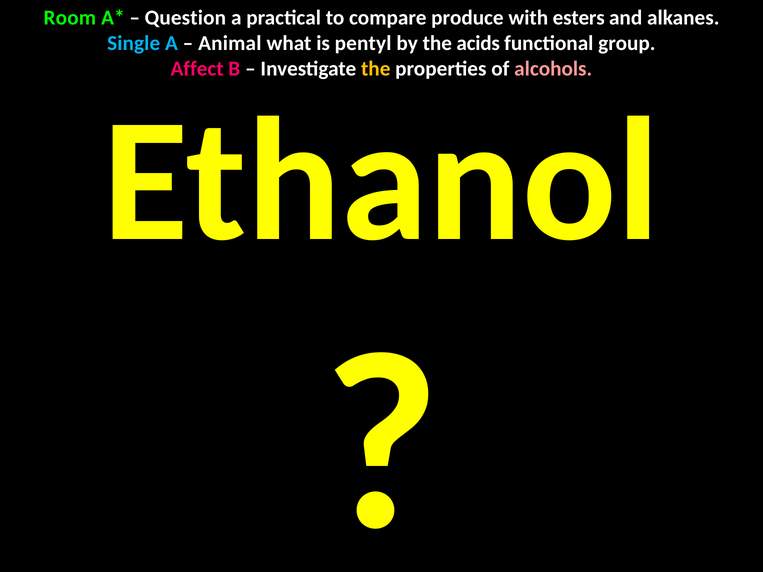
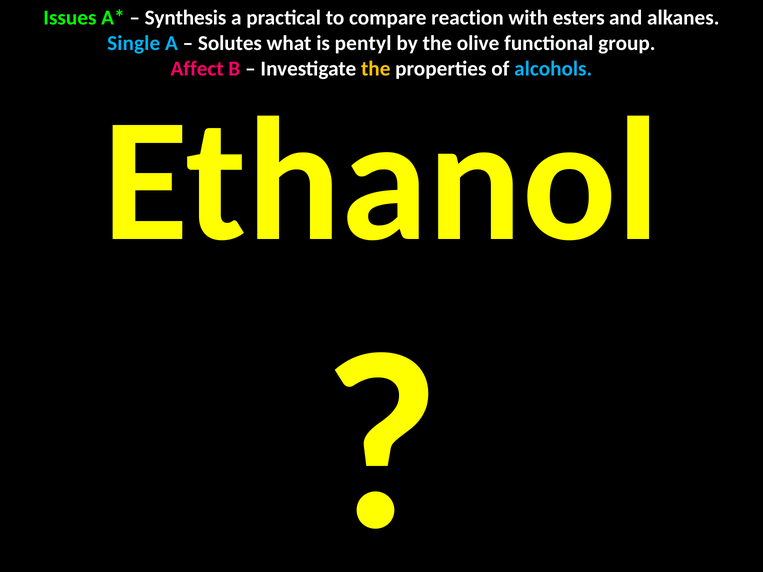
Room: Room -> Issues
Question: Question -> Synthesis
produce: produce -> reaction
Animal: Animal -> Solutes
acids: acids -> olive
alcohols colour: pink -> light blue
